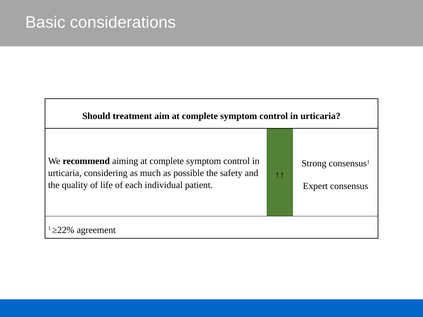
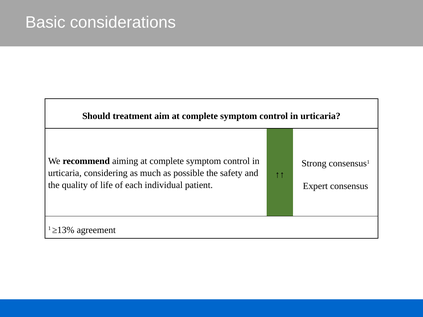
≥22%: ≥22% -> ≥13%
